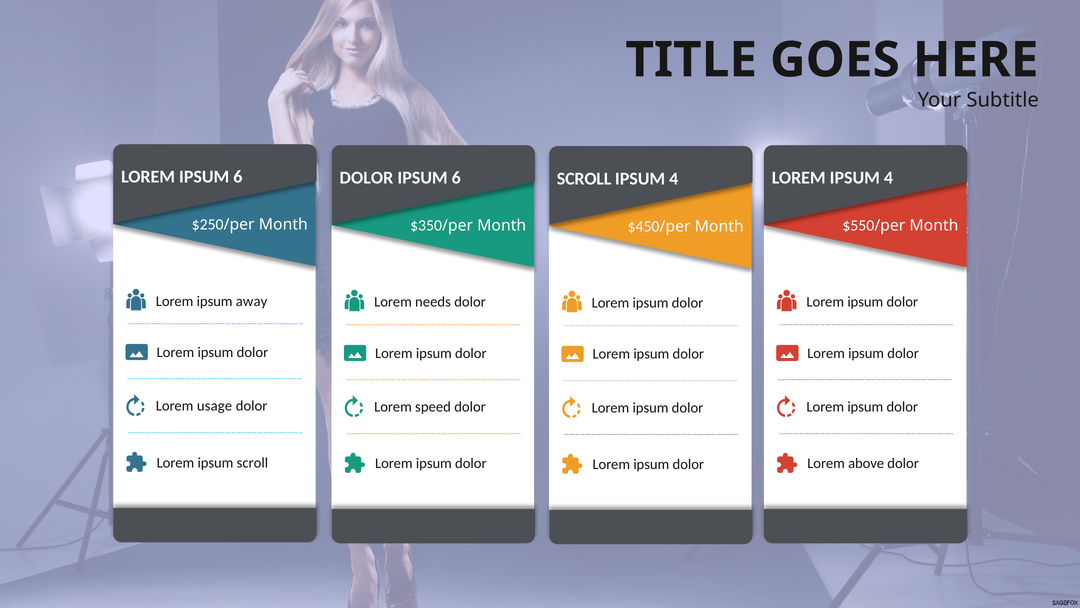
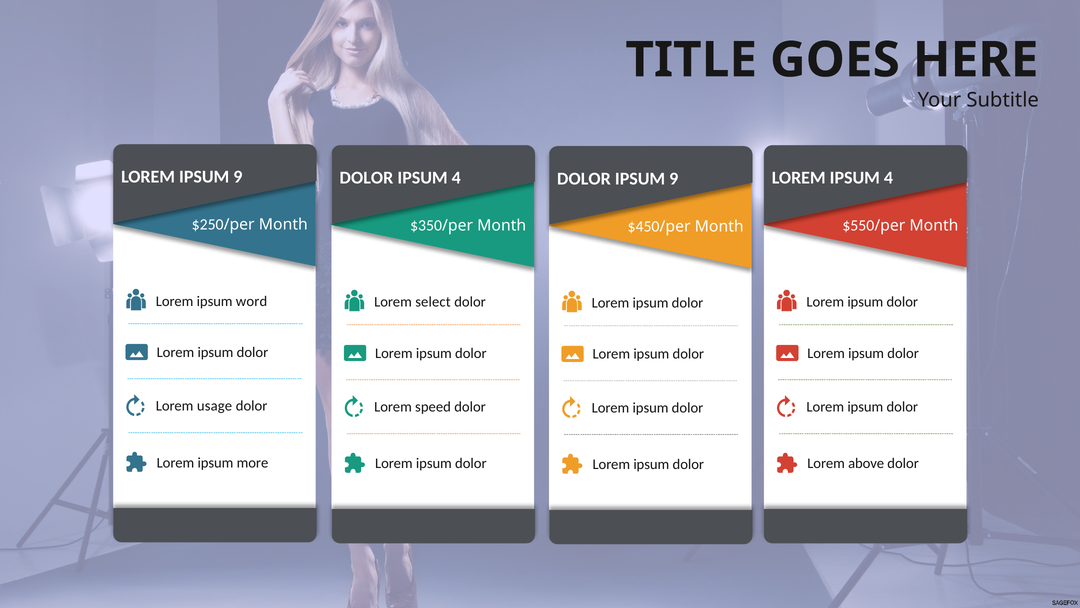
LOREM IPSUM 6: 6 -> 9
6 at (456, 178): 6 -> 4
SCROLL at (584, 179): SCROLL -> DOLOR
4 at (674, 179): 4 -> 9
away: away -> word
needs: needs -> select
ipsum scroll: scroll -> more
